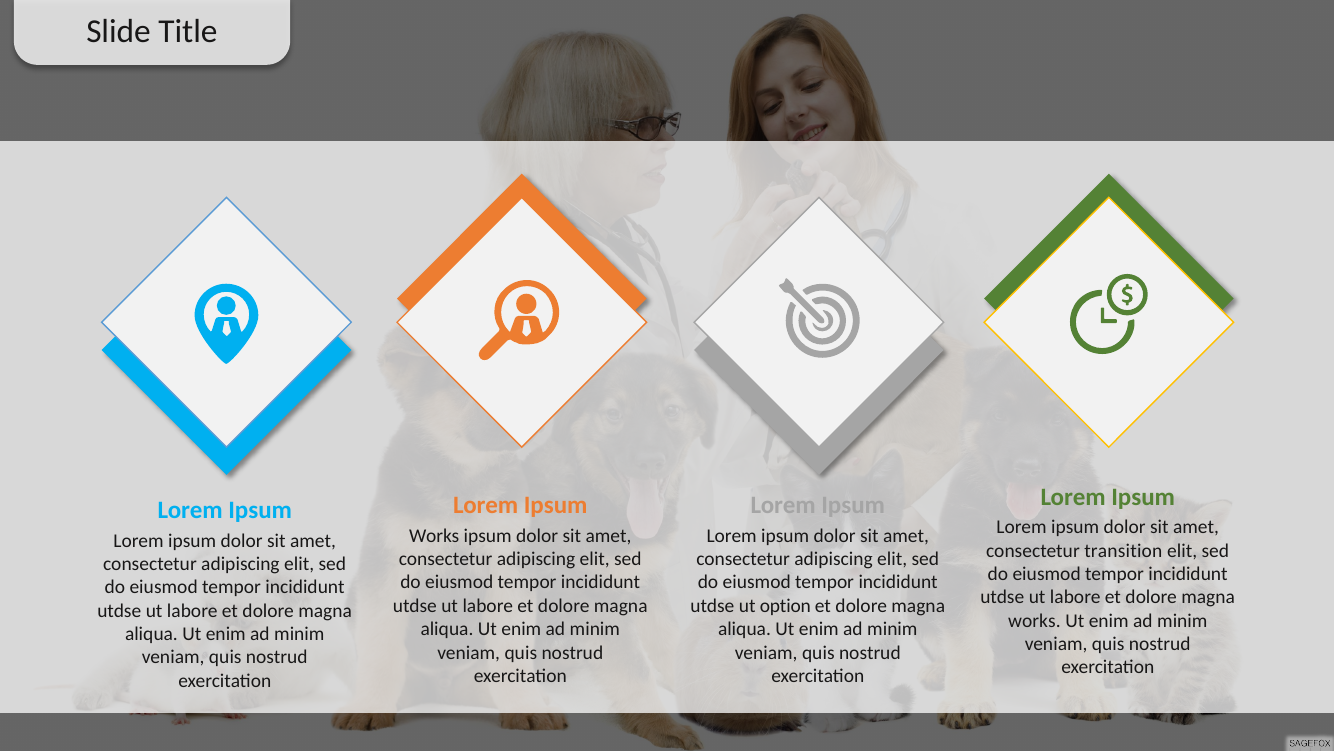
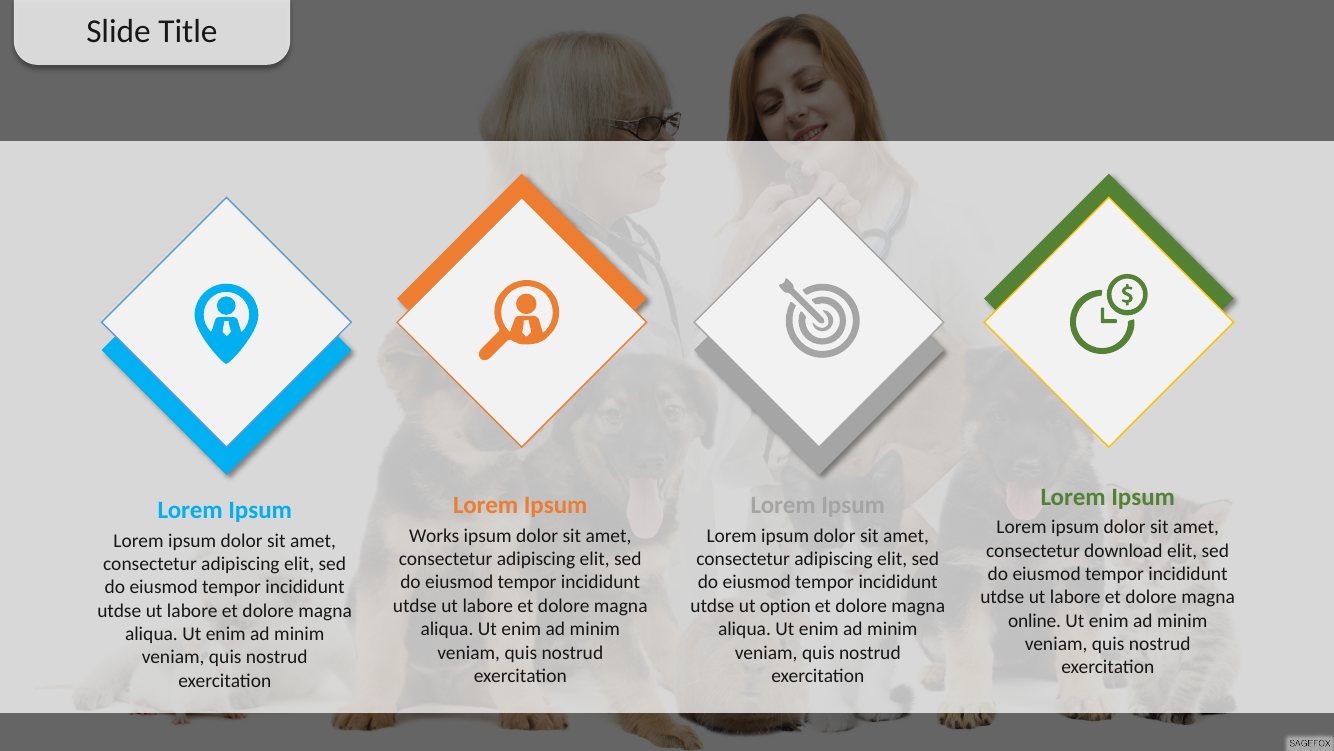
transition: transition -> download
works at (1034, 620): works -> online
